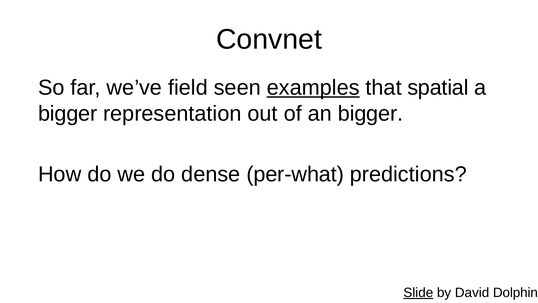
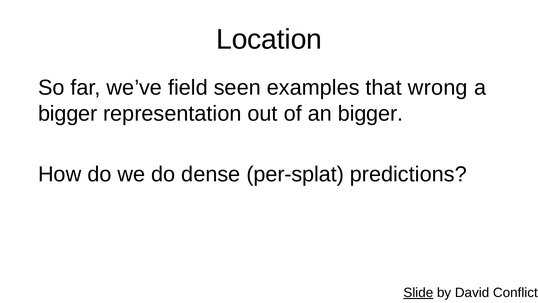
Convnet: Convnet -> Location
examples underline: present -> none
spatial: spatial -> wrong
per-what: per-what -> per-splat
Dolphin: Dolphin -> Conflict
